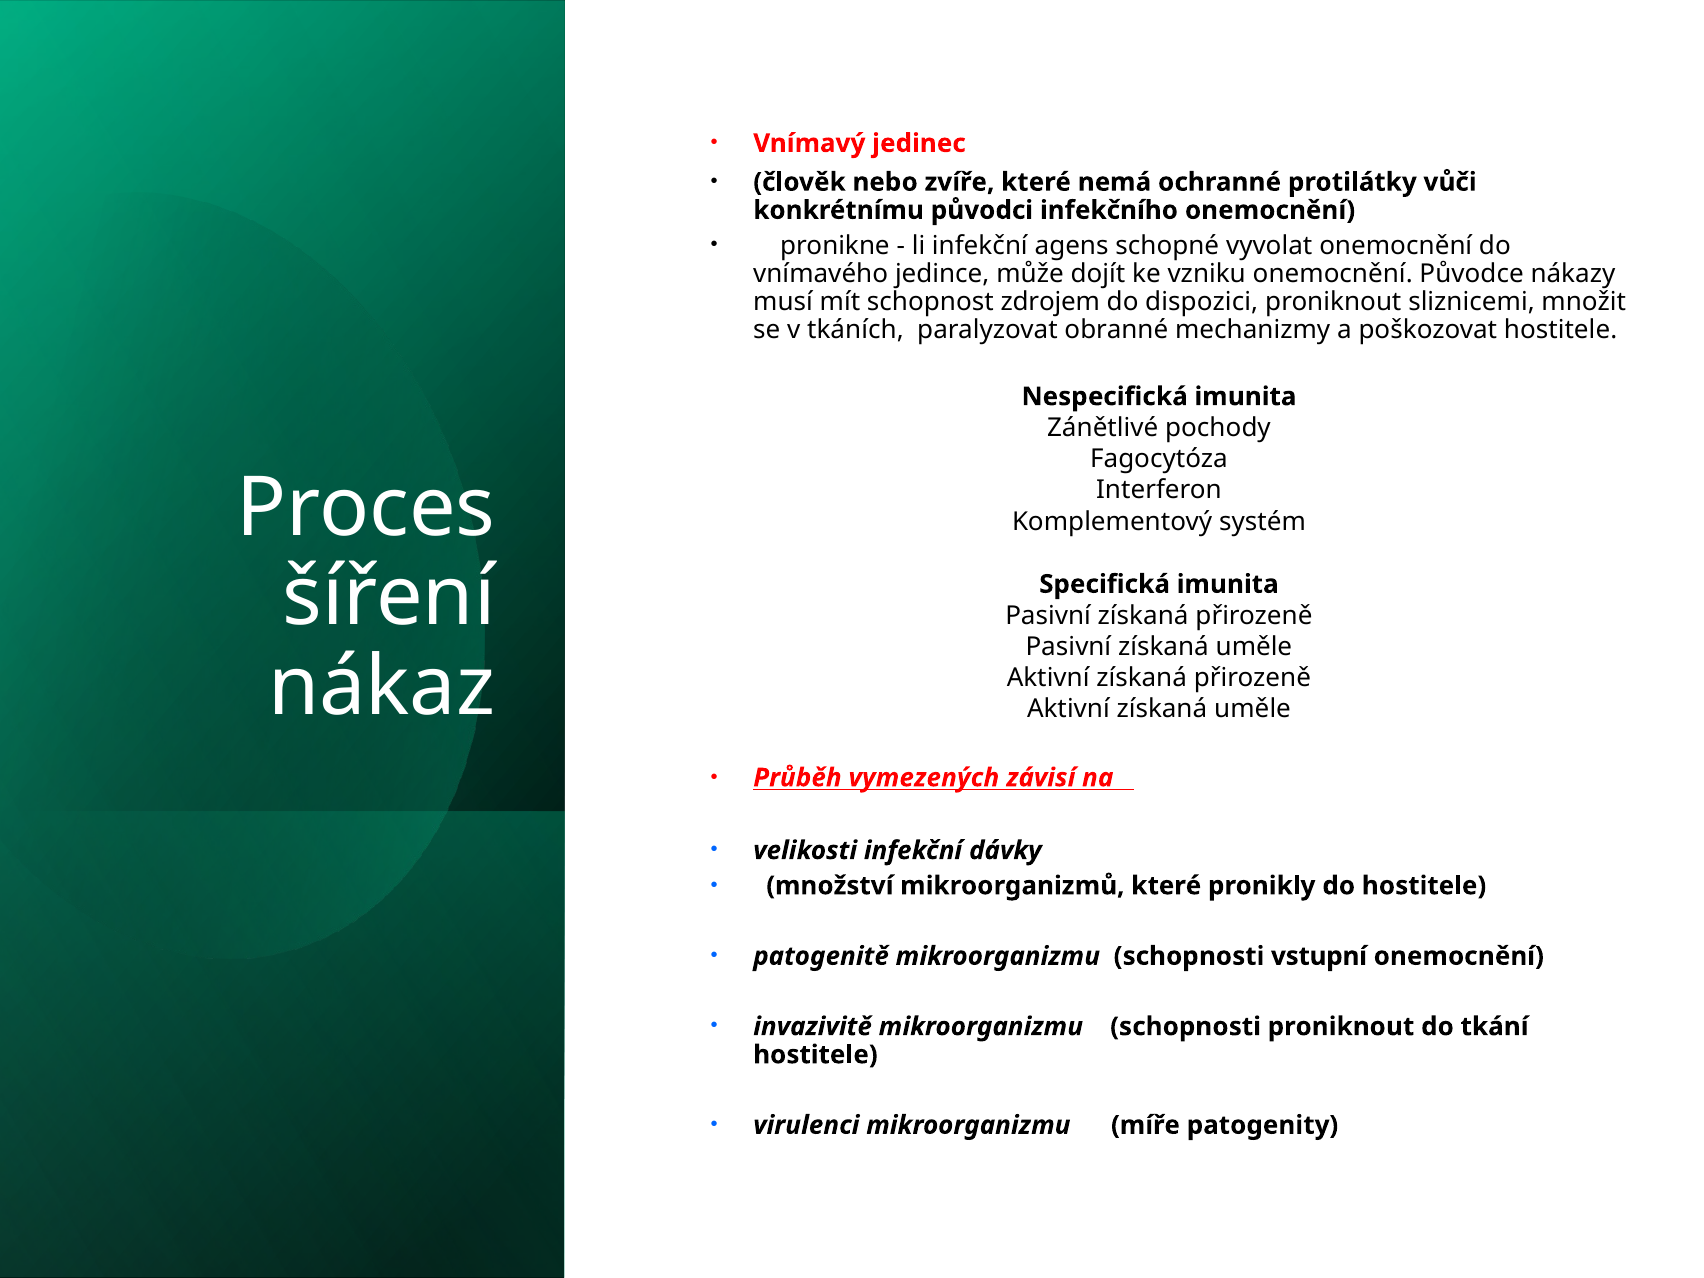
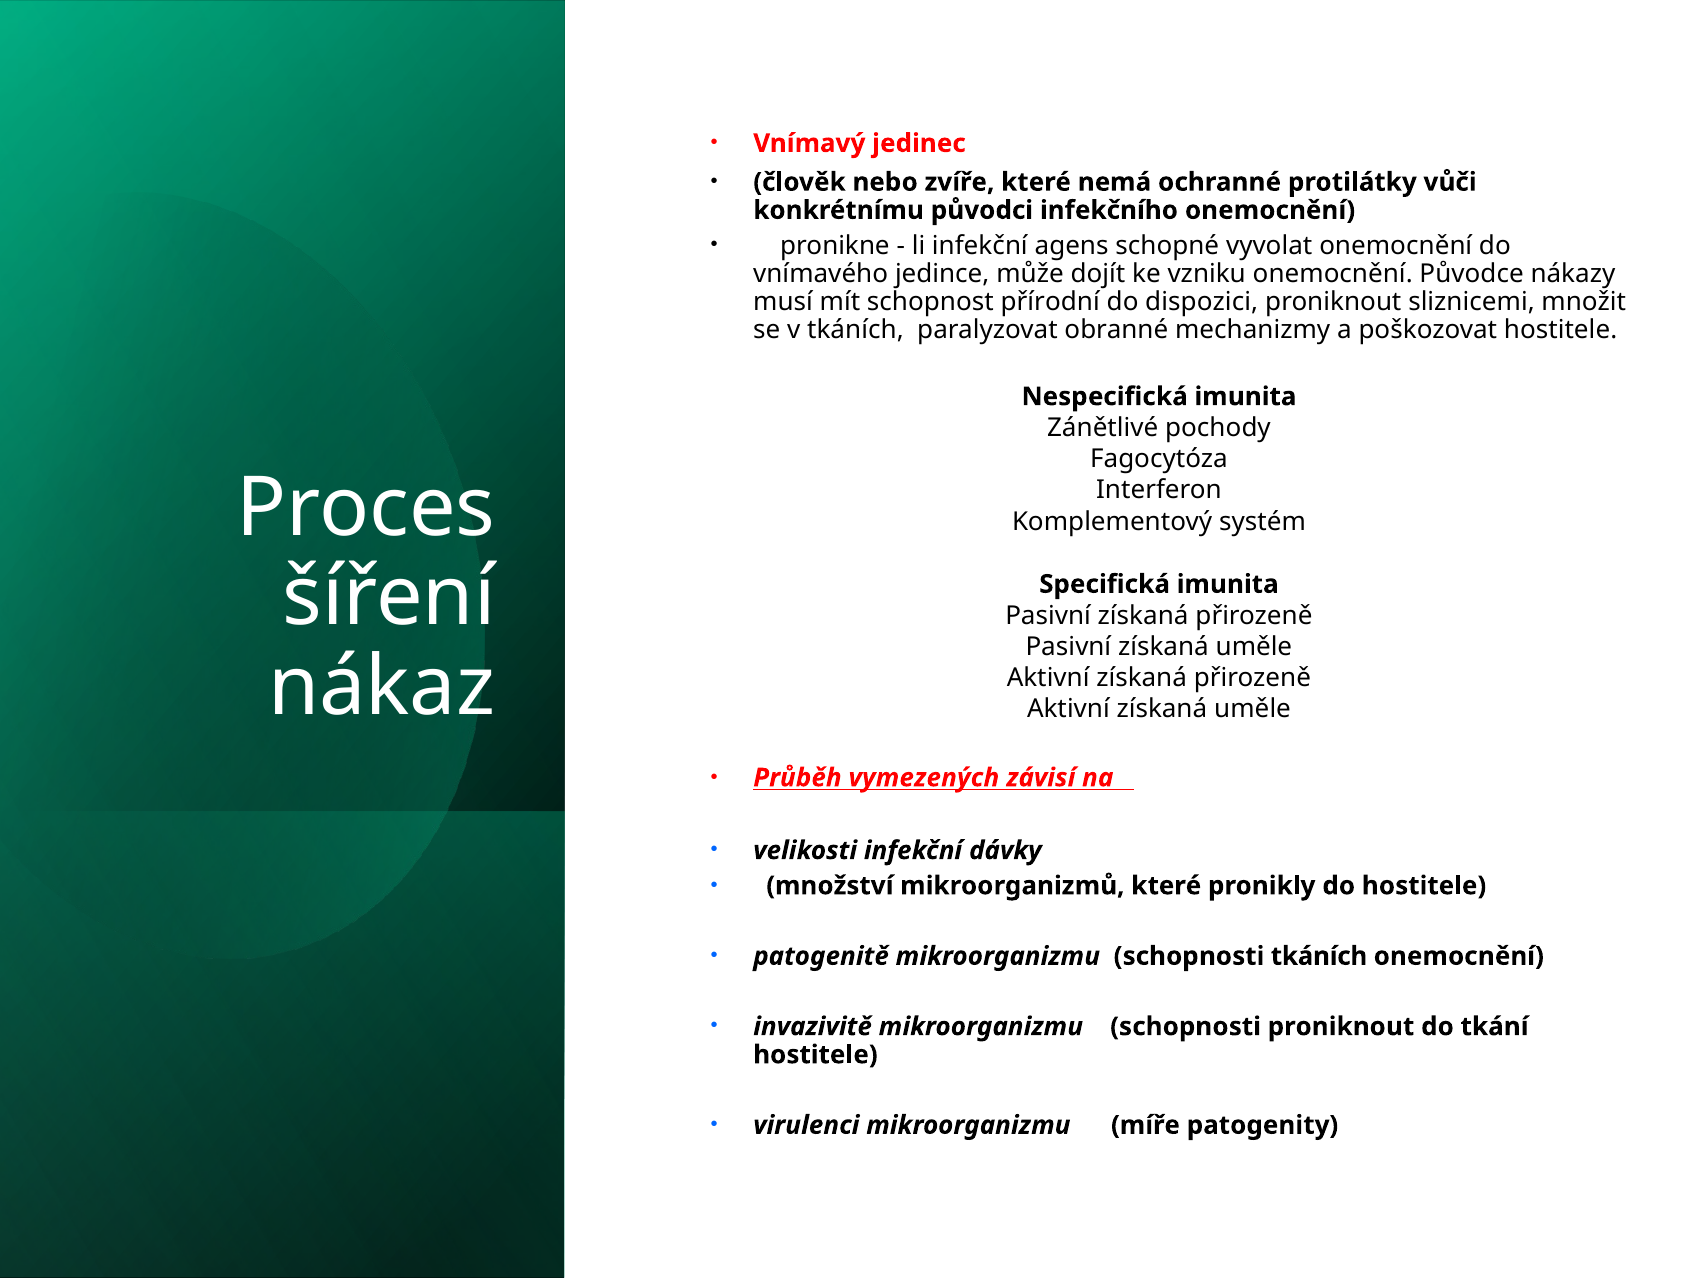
zdrojem: zdrojem -> přírodní
schopnosti vstupní: vstupní -> tkáních
